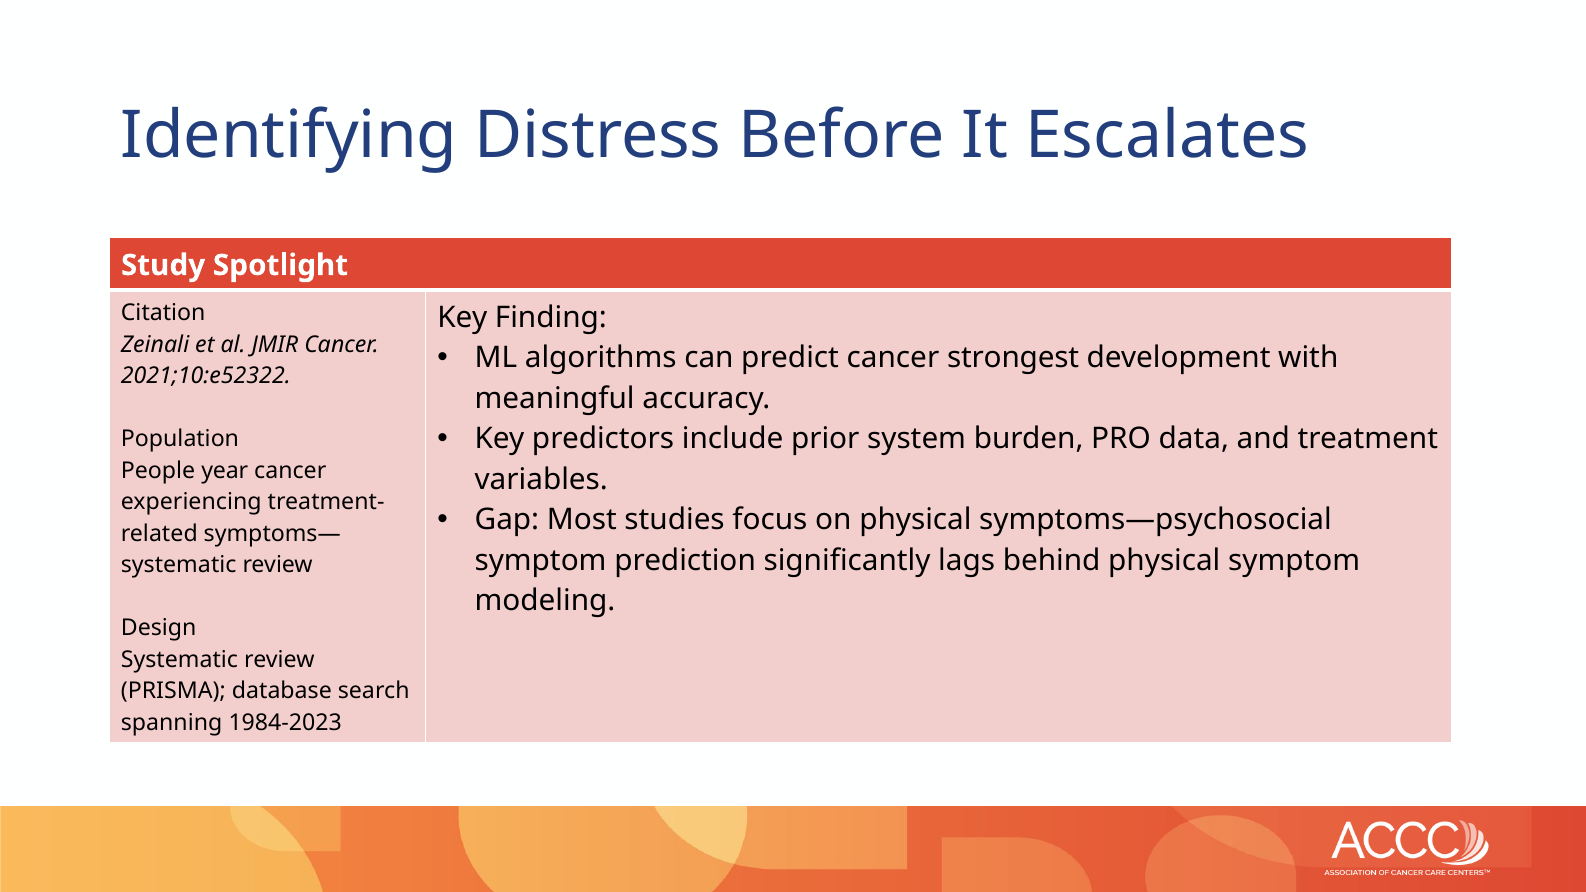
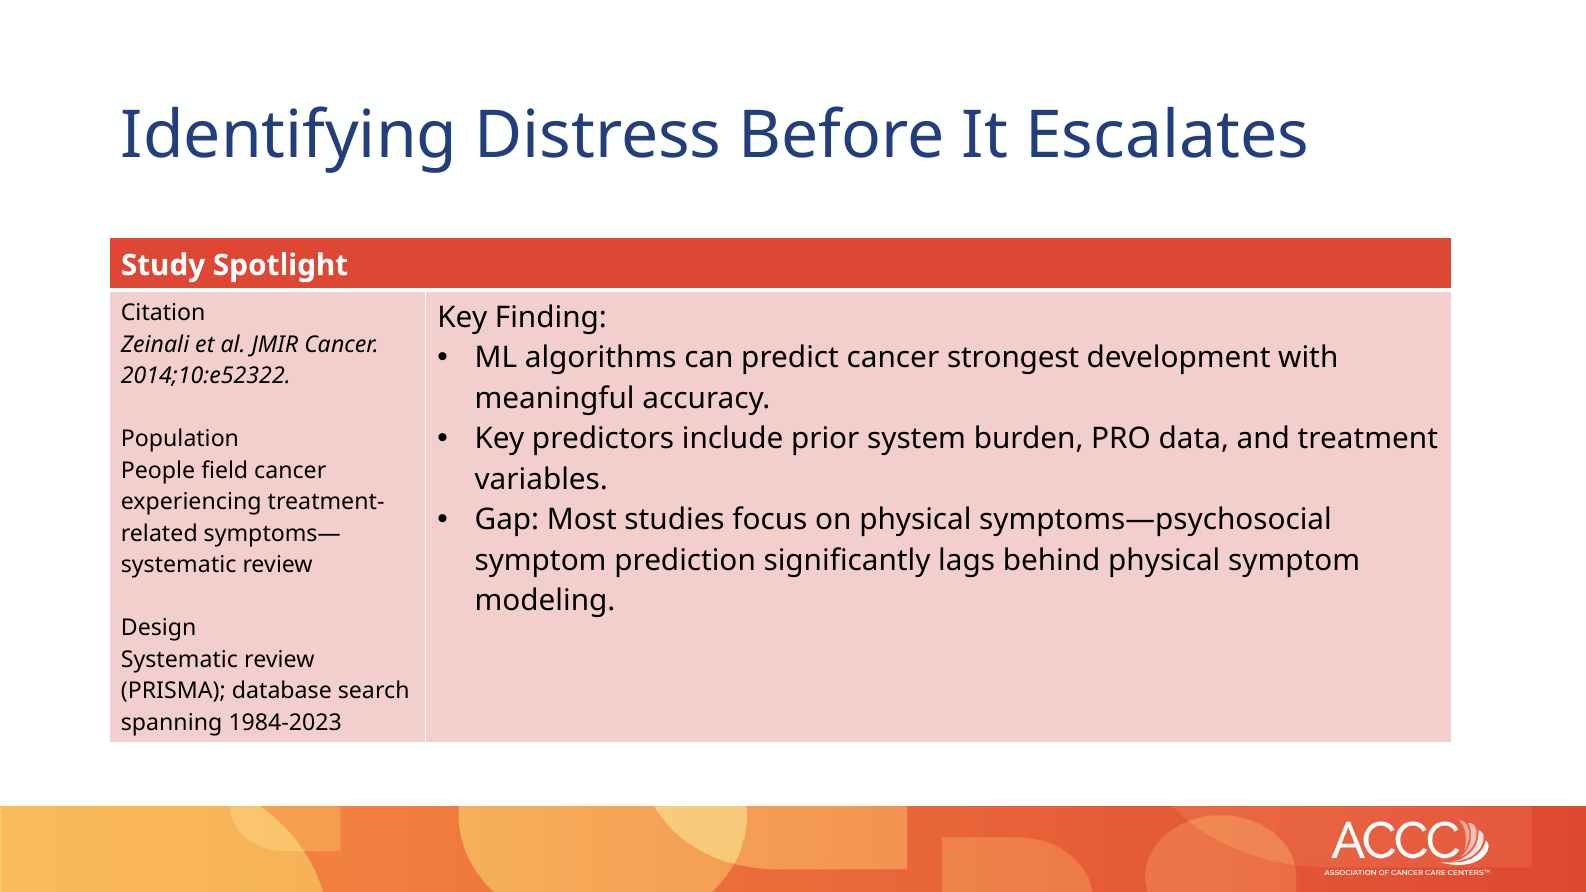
2021;10:e52322: 2021;10:e52322 -> 2014;10:e52322
year: year -> field
